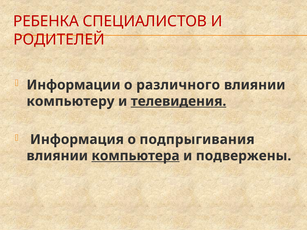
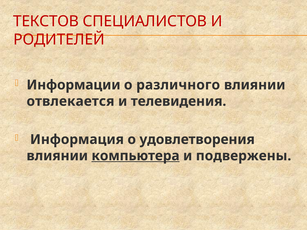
РЕБЕНКА: РЕБЕНКА -> ТЕКСТОВ
компьютеру: компьютеру -> отвлекается
телевидения underline: present -> none
подпрыгивания: подпрыгивания -> удовлетворения
